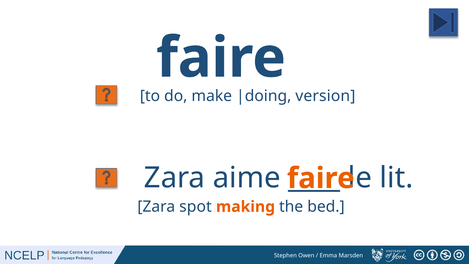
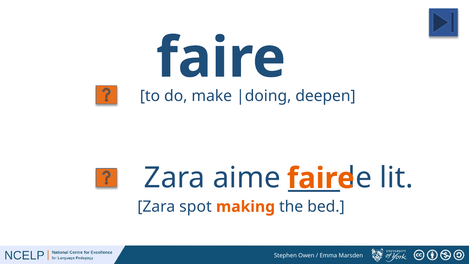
version: version -> deepen
